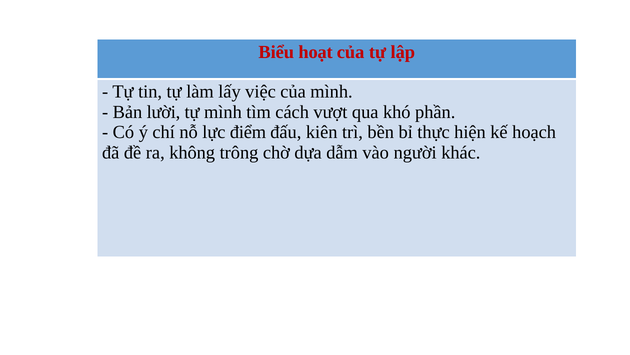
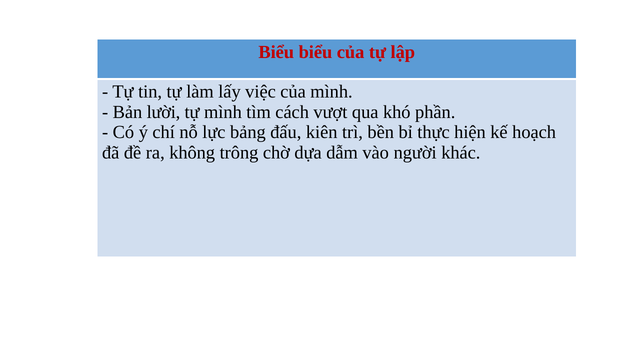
Biểu hoạt: hoạt -> biểu
điểm: điểm -> bảng
